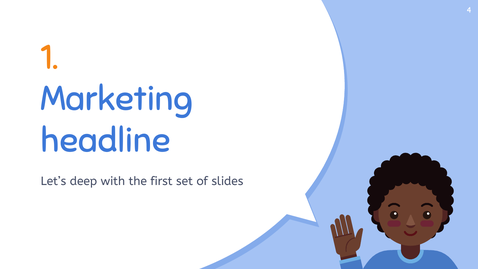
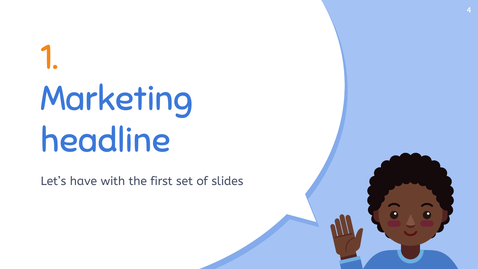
deep: deep -> have
